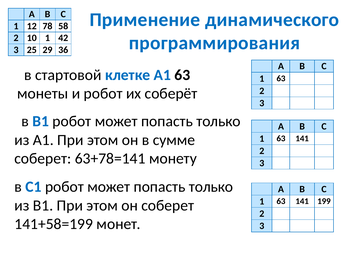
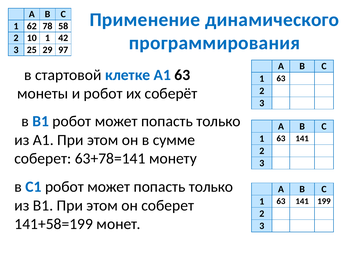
12: 12 -> 62
36: 36 -> 97
